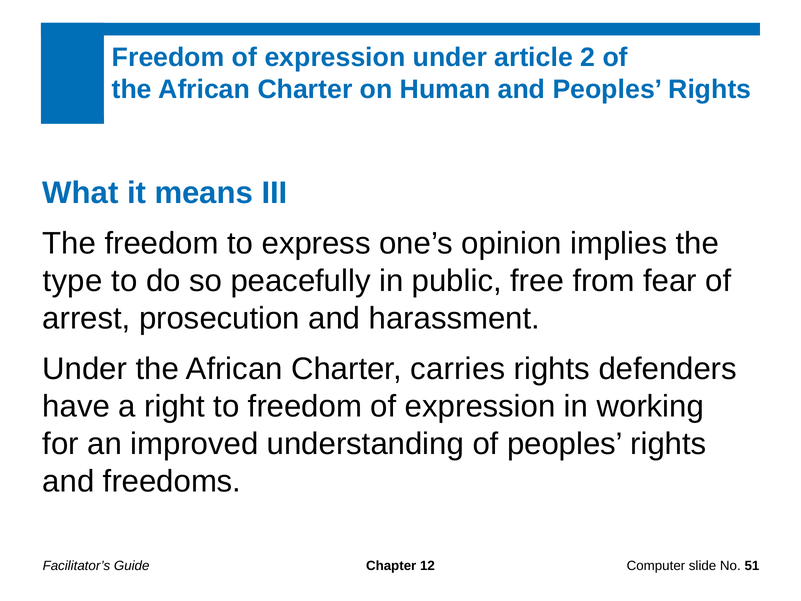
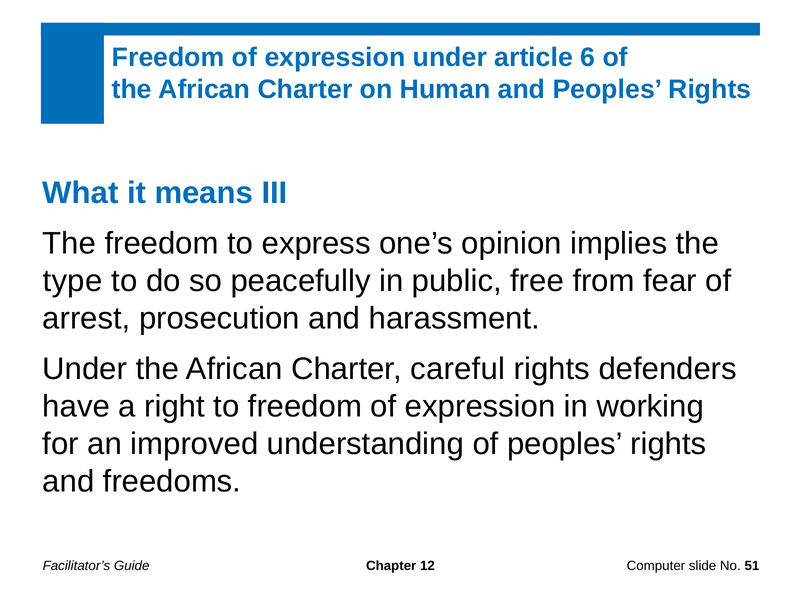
2: 2 -> 6
carries: carries -> careful
